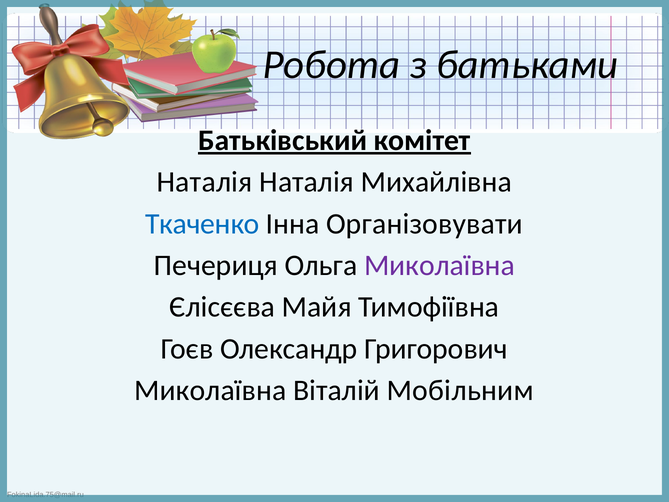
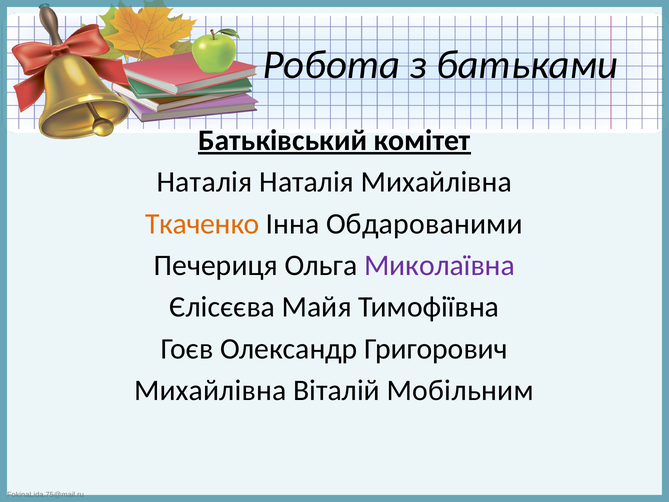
Ткаченко colour: blue -> orange
Організовувати: Організовувати -> Обдарованими
Миколаївна at (210, 390): Миколаївна -> Михайлівна
